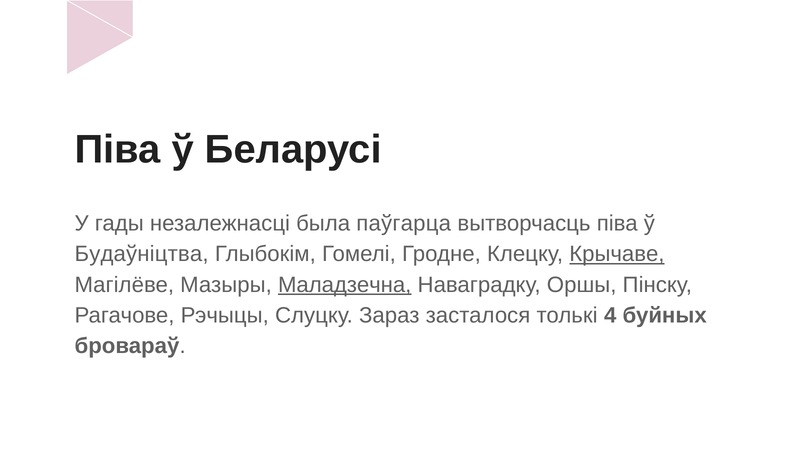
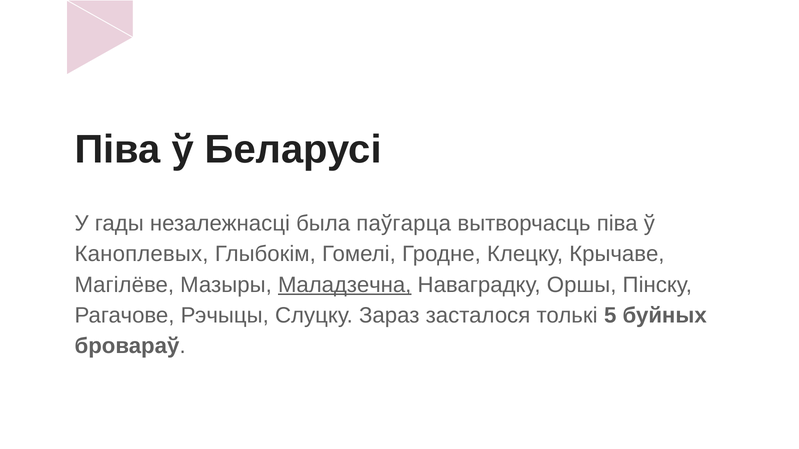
Будаўніцтва: Будаўніцтва -> Каноплевых
Крычаве underline: present -> none
4: 4 -> 5
